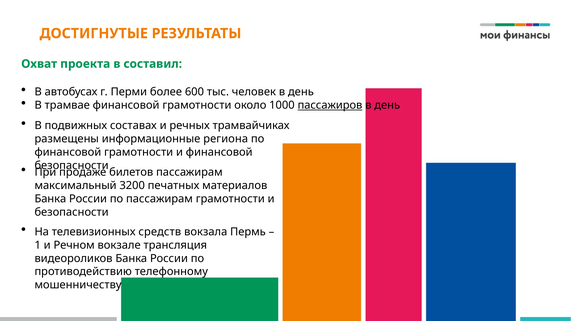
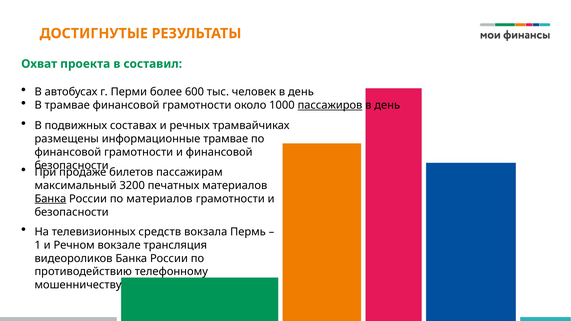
информационные региона: региона -> трамвае
Банка at (50, 199) underline: none -> present
по пассажирам: пассажирам -> материалов
